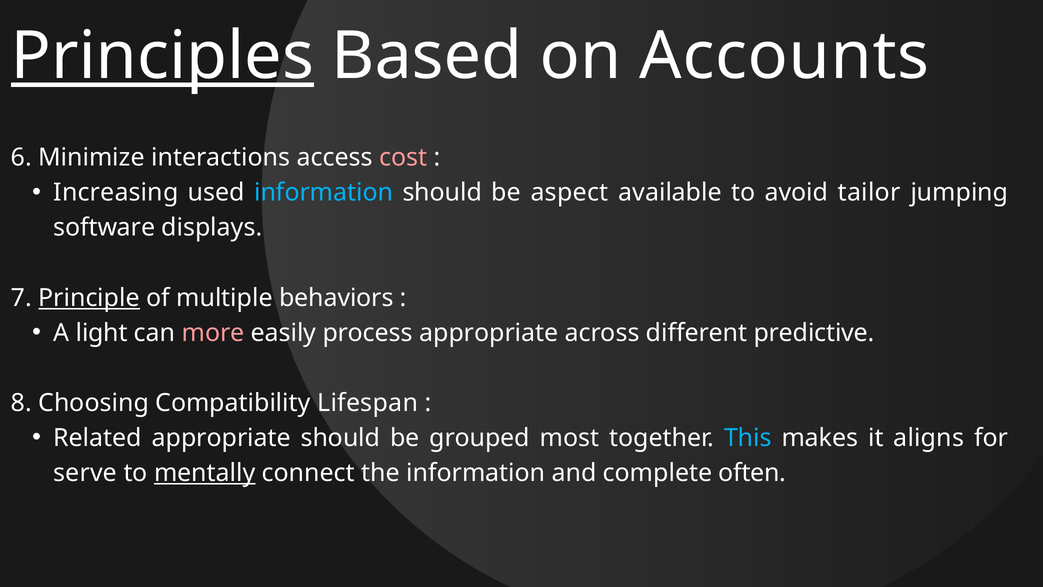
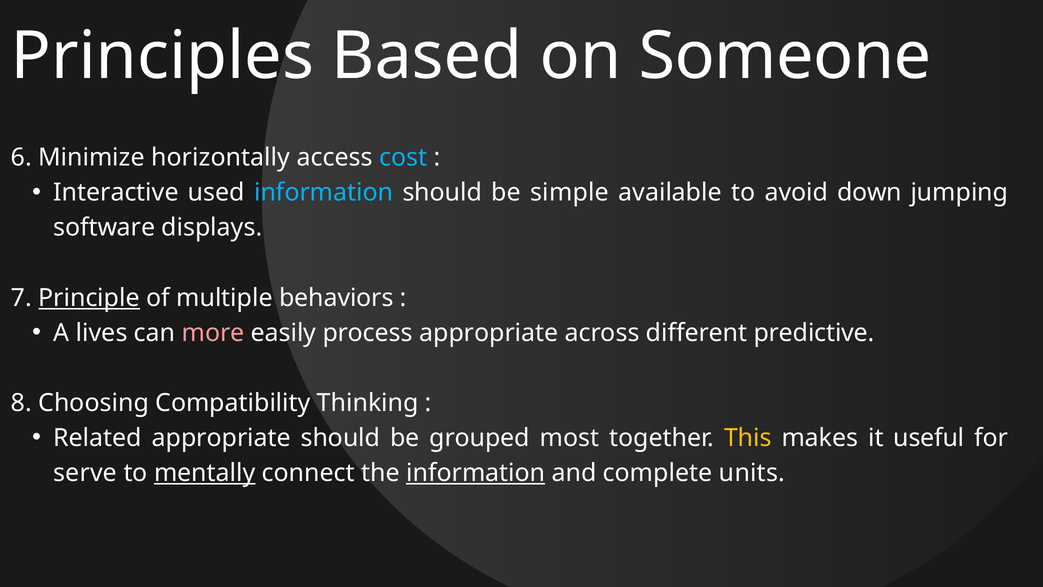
Principles underline: present -> none
Accounts: Accounts -> Someone
interactions: interactions -> horizontally
cost colour: pink -> light blue
Increasing: Increasing -> Interactive
aspect: aspect -> simple
tailor: tailor -> down
light: light -> lives
Lifespan: Lifespan -> Thinking
This colour: light blue -> yellow
aligns: aligns -> useful
information at (476, 473) underline: none -> present
often: often -> units
